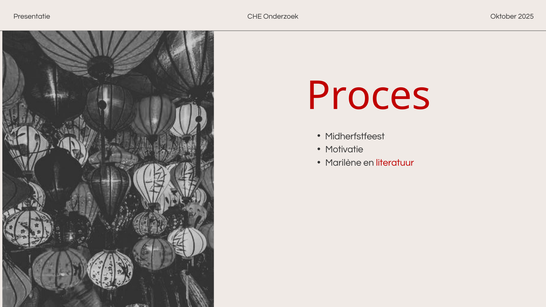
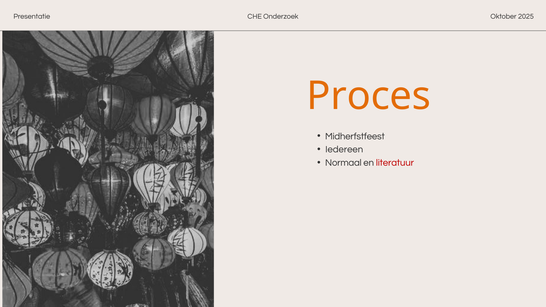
Proces colour: red -> orange
Motivatie: Motivatie -> Iedereen
Marilène: Marilène -> Normaal
